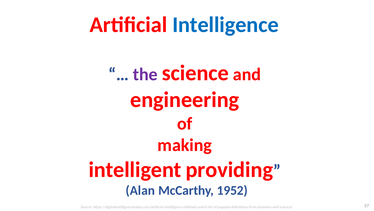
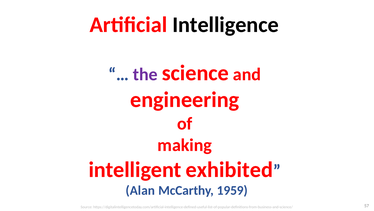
Intelligence colour: blue -> black
providing: providing -> exhibited
1952: 1952 -> 1959
